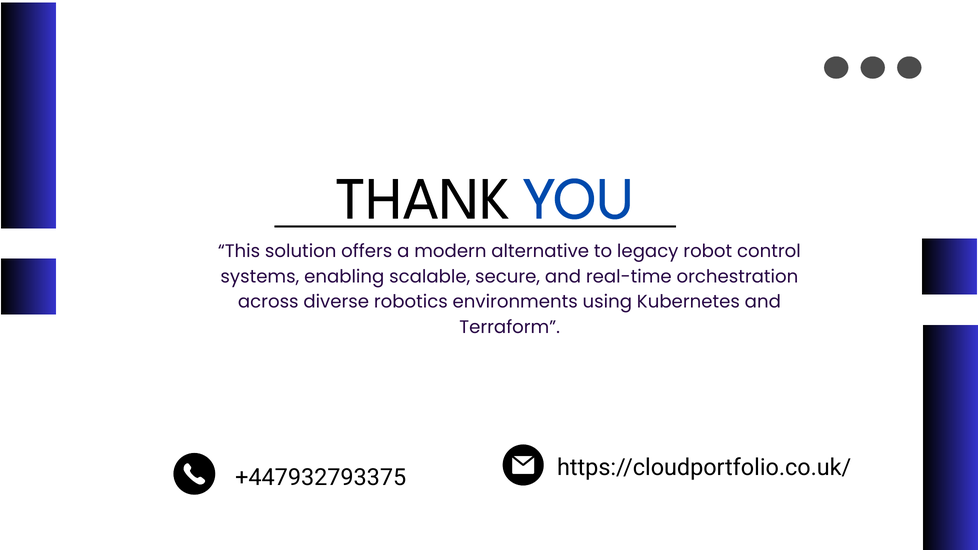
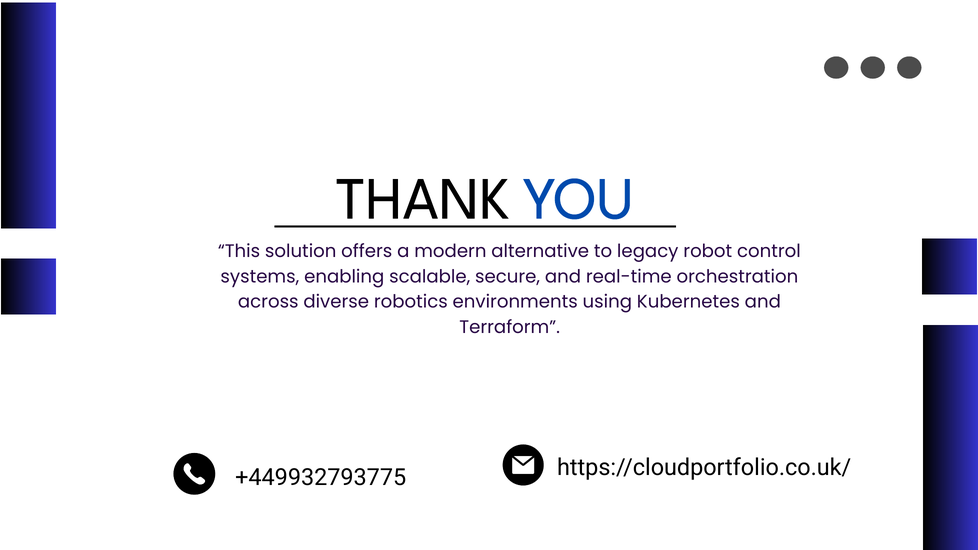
+447932793375: +447932793375 -> +449932793775
